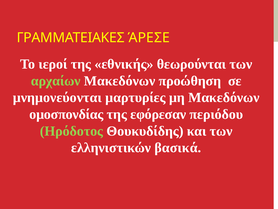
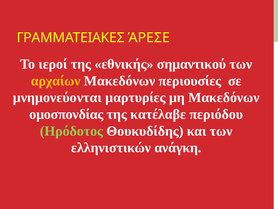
θεωρούνται: θεωρούνται -> σημαντικού
αρχαίων colour: light green -> yellow
προώθηση: προώθηση -> περιουσίες
εφόρεσαν: εφόρεσαν -> κατέλαβε
βασικά: βασικά -> ανάγκη
